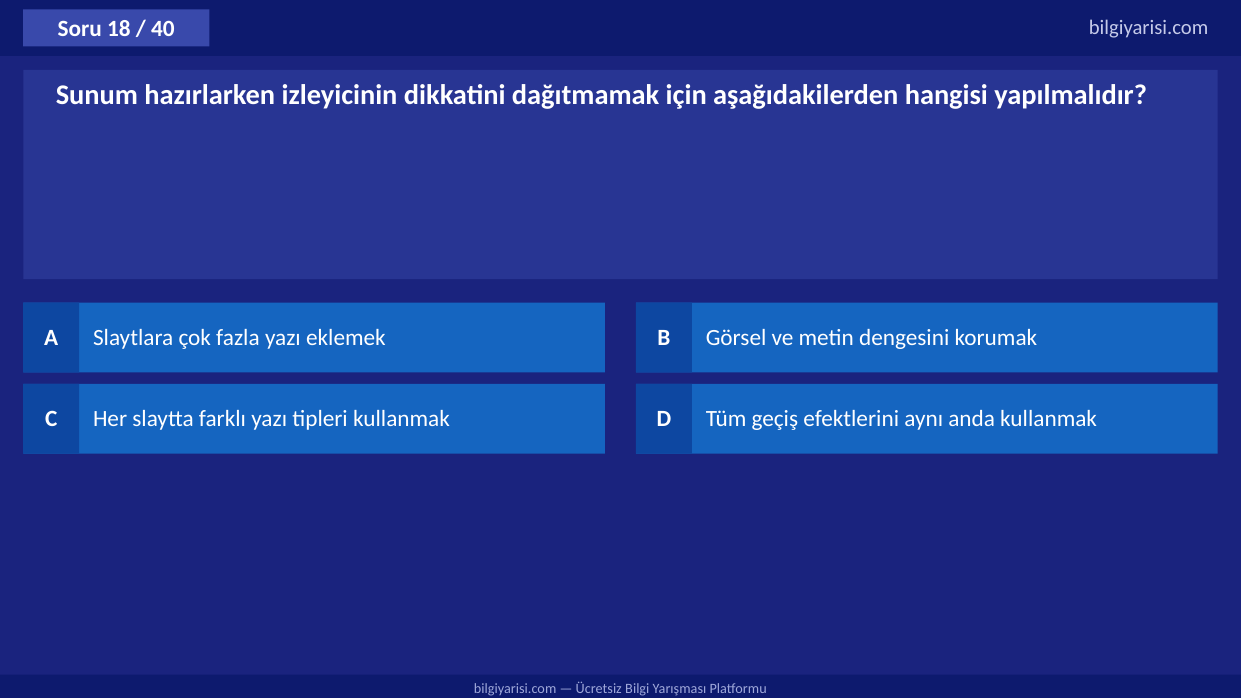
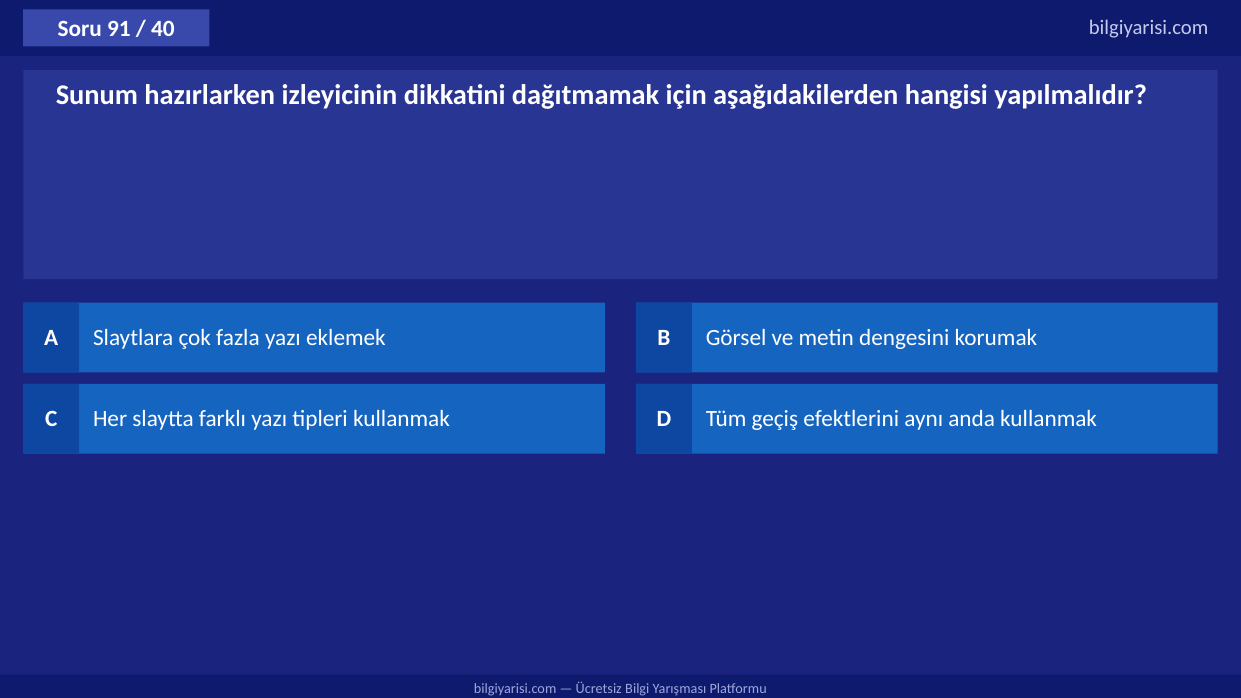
18: 18 -> 91
